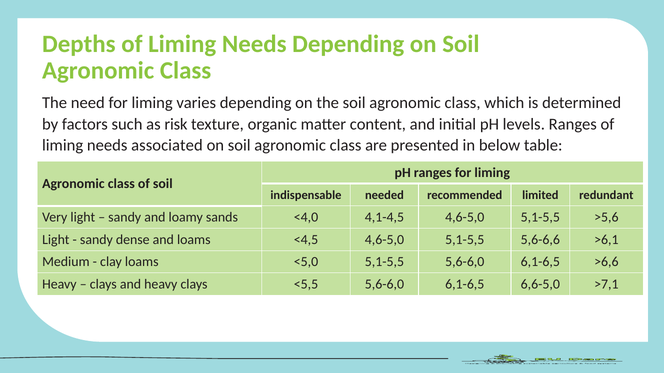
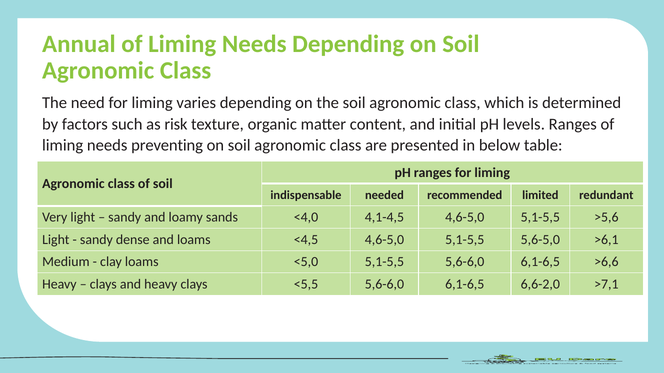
Depths: Depths -> Annual
associated: associated -> preventing
5,6-6,6: 5,6-6,6 -> 5,6-5,0
6,6-5,0: 6,6-5,0 -> 6,6-2,0
